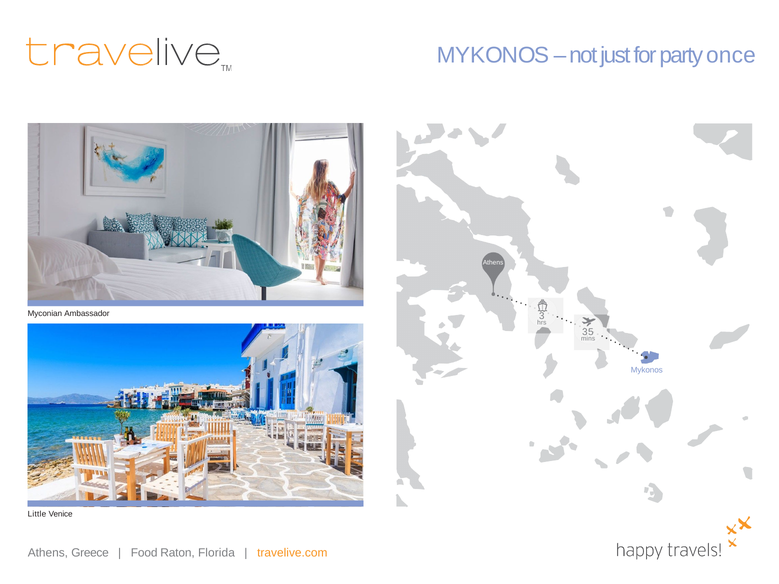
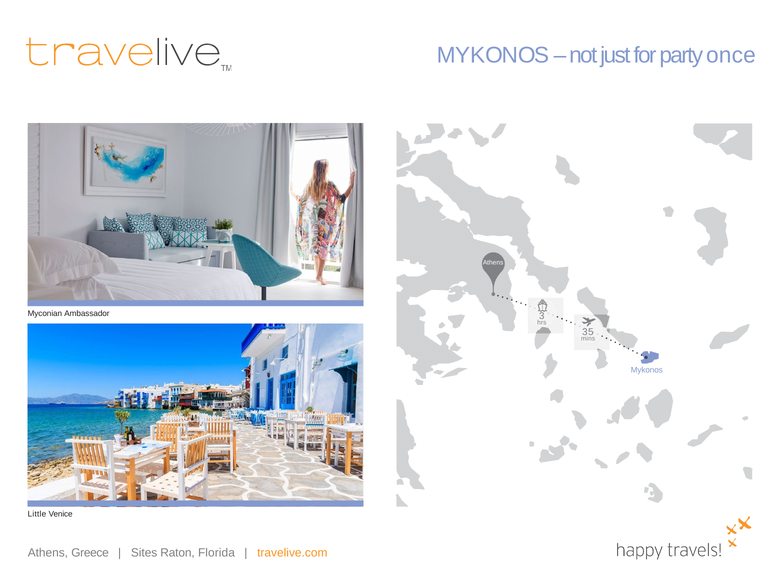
Food: Food -> Sites
